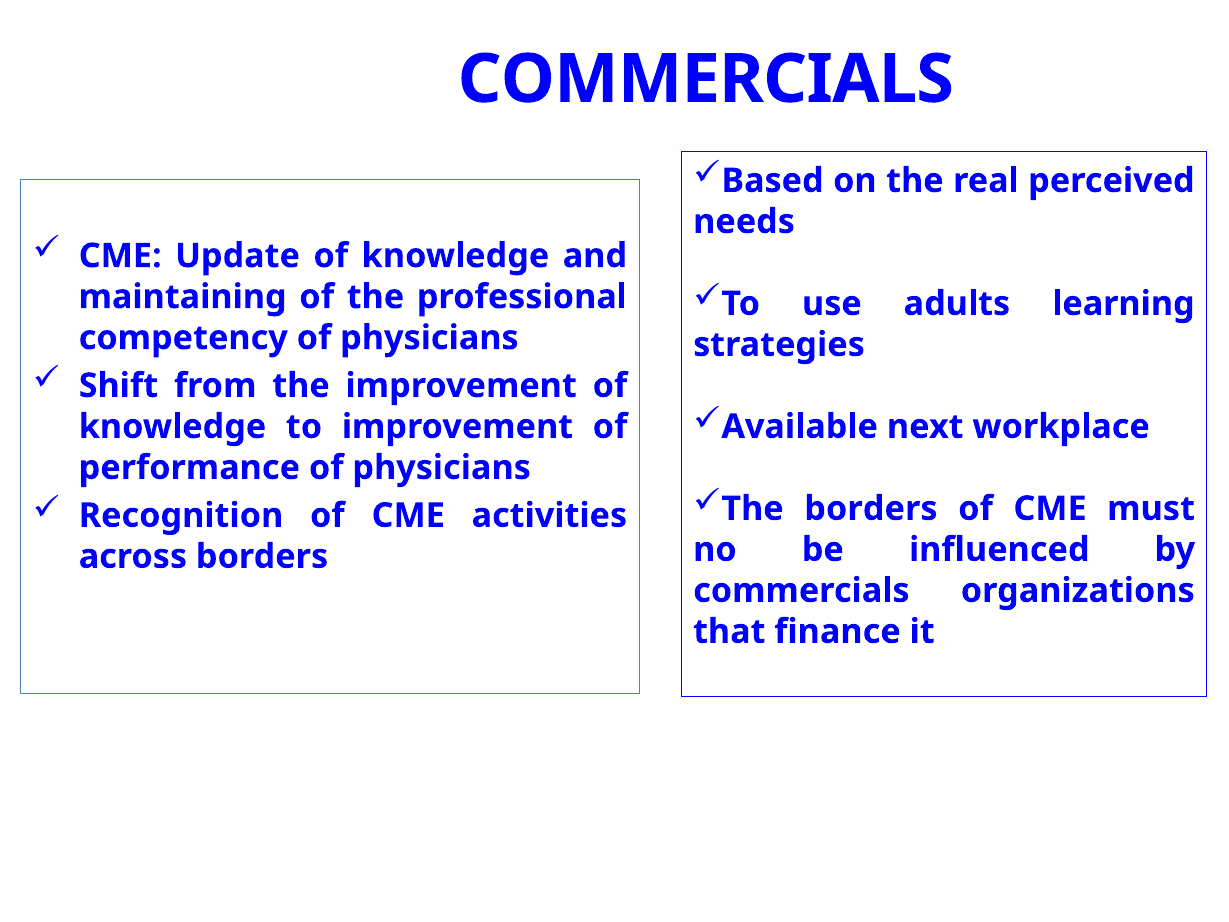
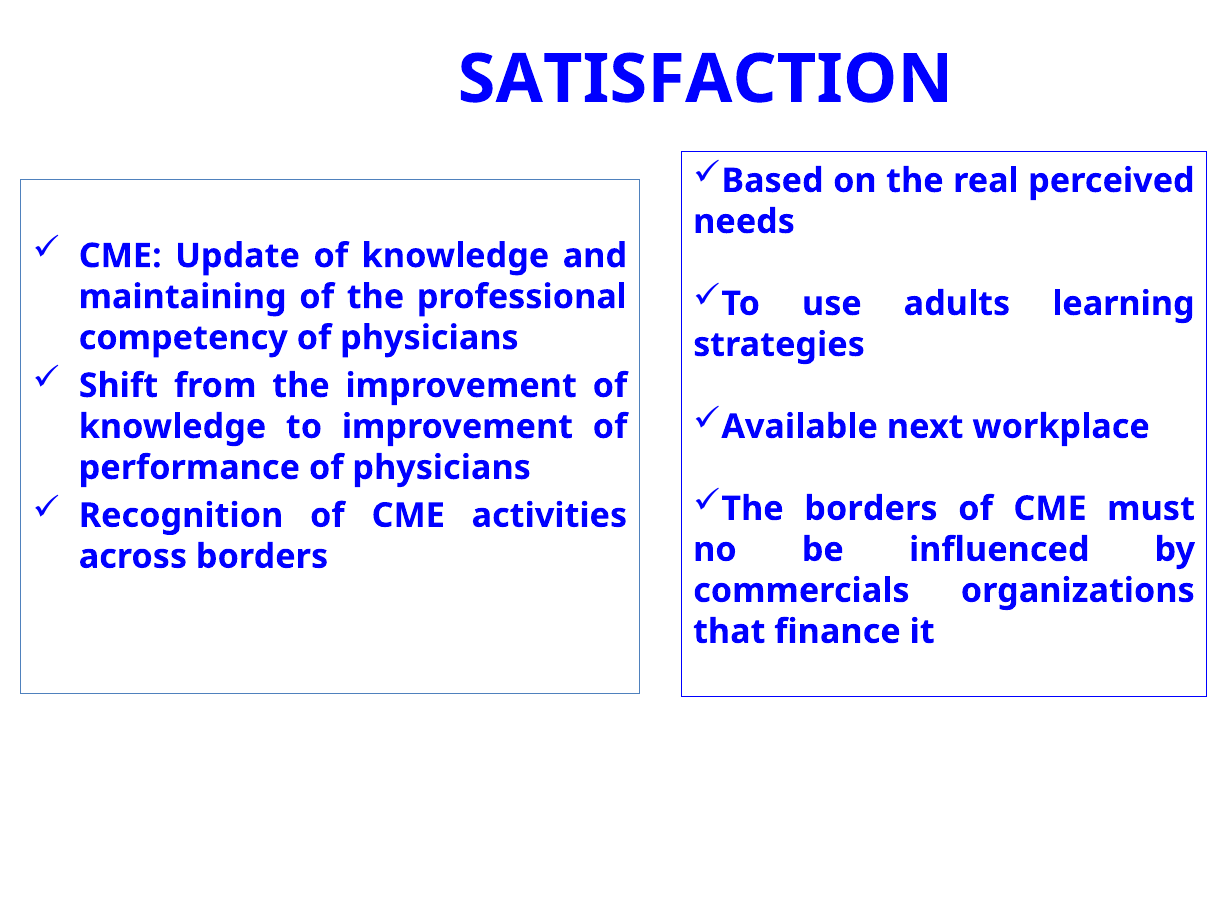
COMMERCIALS at (706, 79): COMMERCIALS -> SATISFACTION
